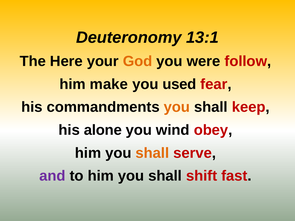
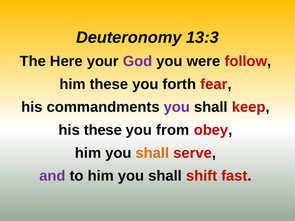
13:1: 13:1 -> 13:3
God colour: orange -> purple
him make: make -> these
used: used -> forth
you at (177, 107) colour: orange -> purple
his alone: alone -> these
wind: wind -> from
